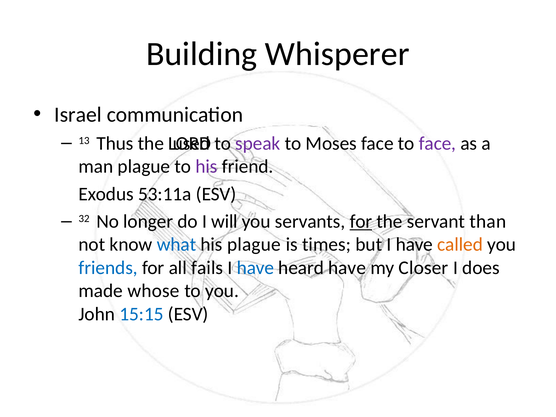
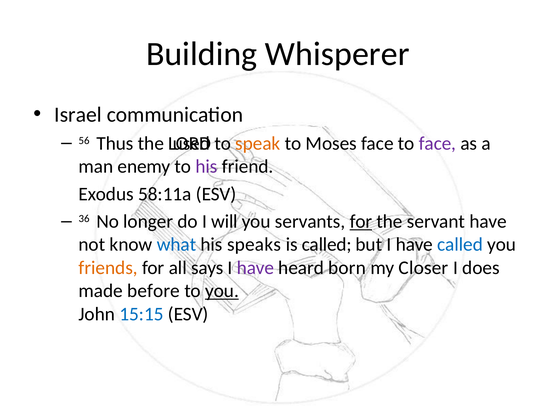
13: 13 -> 56
speak colour: purple -> orange
man plague: plague -> enemy
53:11a: 53:11a -> 58:11a
32: 32 -> 36
servant than: than -> have
his plague: plague -> speaks
is times: times -> called
called at (460, 245) colour: orange -> blue
friends colour: blue -> orange
fails: fails -> says
have at (255, 268) colour: blue -> purple
heard have: have -> born
whose: whose -> before
you at (222, 291) underline: none -> present
